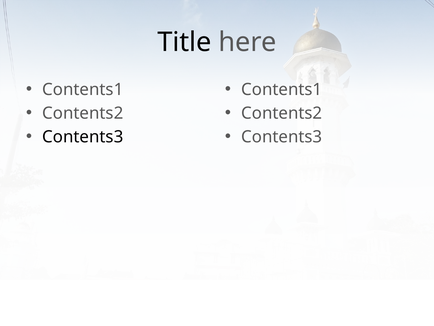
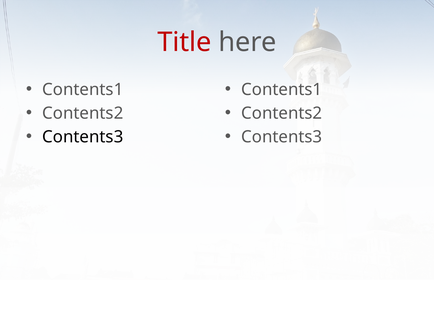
Title colour: black -> red
